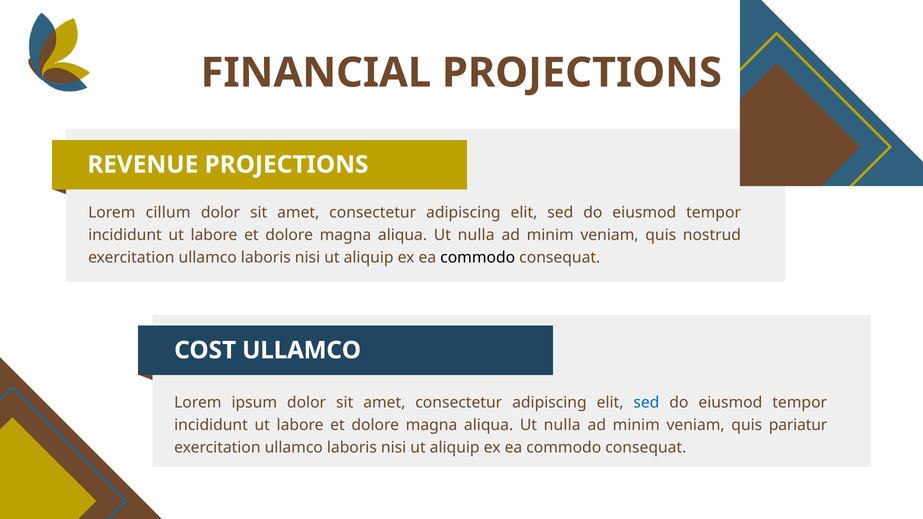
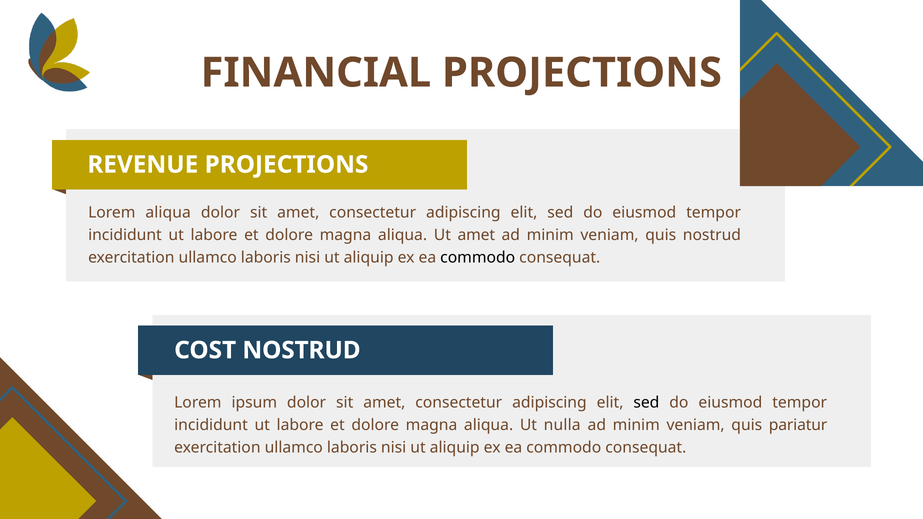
Lorem cillum: cillum -> aliqua
nulla at (476, 235): nulla -> amet
COST ULLAMCO: ULLAMCO -> NOSTRUD
sed at (646, 403) colour: blue -> black
